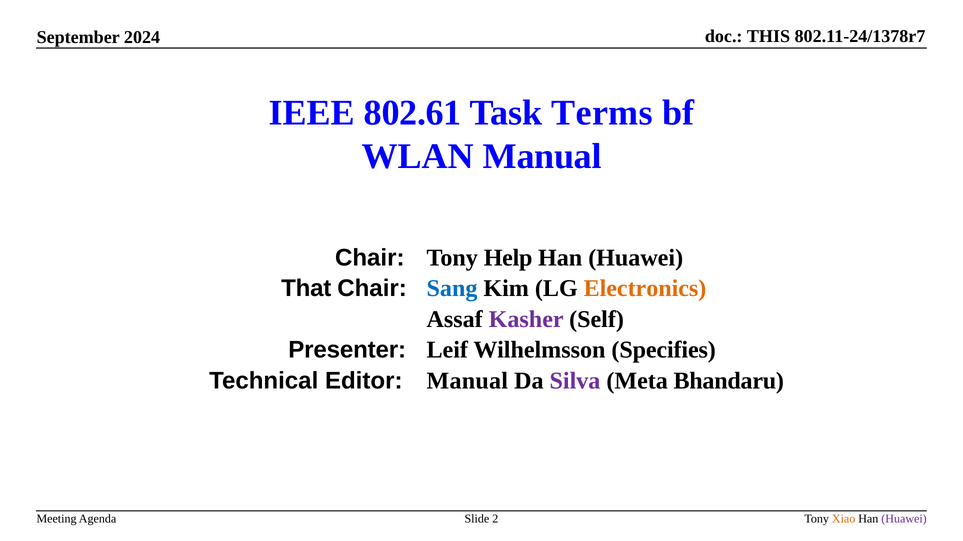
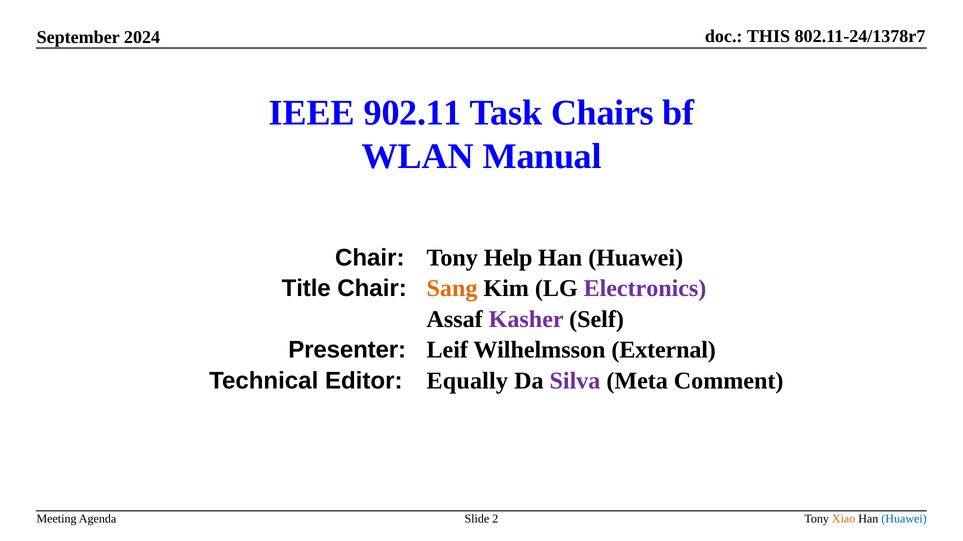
802.61: 802.61 -> 902.11
Terms: Terms -> Chairs
That: That -> Title
Sang colour: blue -> orange
Electronics colour: orange -> purple
Specifies: Specifies -> External
Editor Manual: Manual -> Equally
Bhandaru: Bhandaru -> Comment
Huawei at (904, 519) colour: purple -> blue
